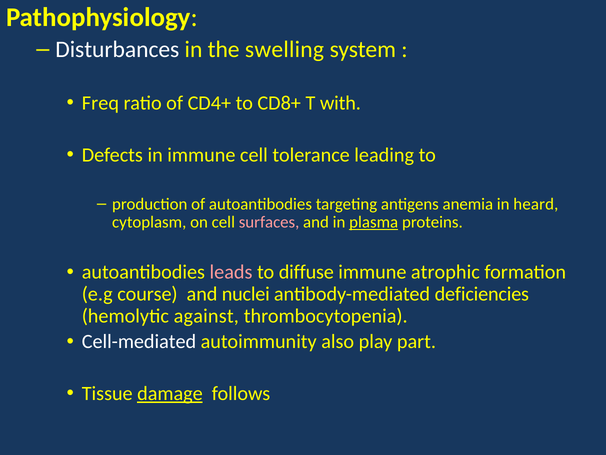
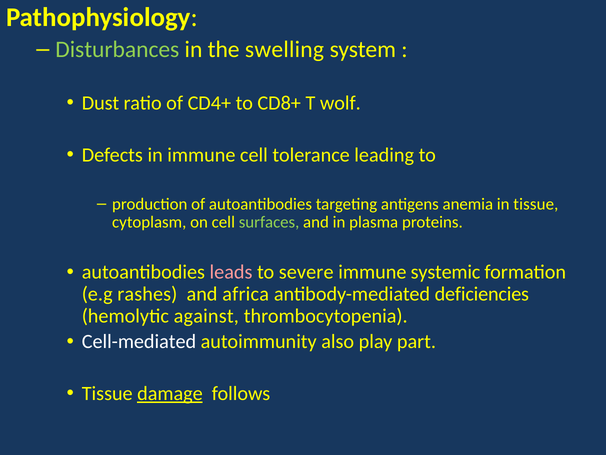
Disturbances colour: white -> light green
Freq: Freq -> Dust
with: with -> wolf
in heard: heard -> tissue
surfaces colour: pink -> light green
plasma underline: present -> none
diffuse: diffuse -> severe
atrophic: atrophic -> systemic
course: course -> rashes
nuclei: nuclei -> africa
